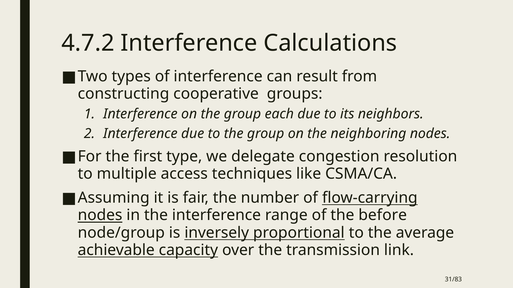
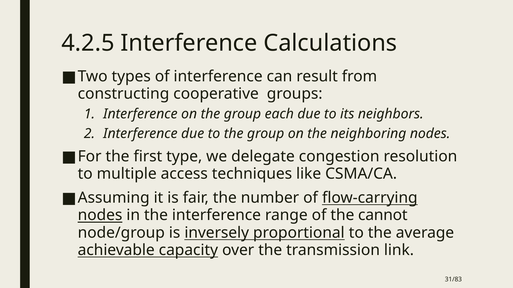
4.7.2: 4.7.2 -> 4.2.5
before: before -> cannot
